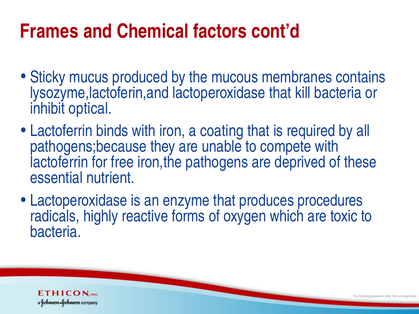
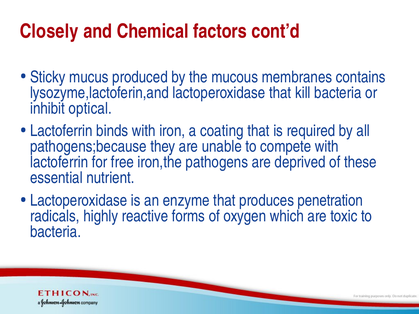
Frames: Frames -> Closely
procedures: procedures -> penetration
